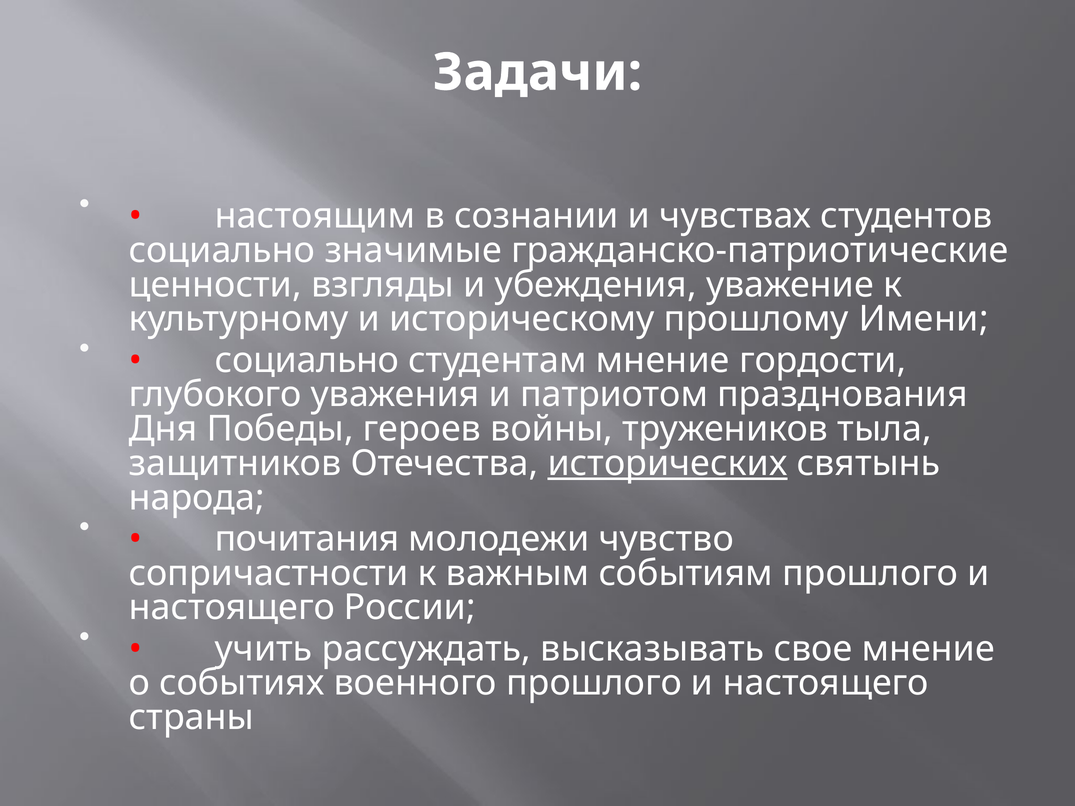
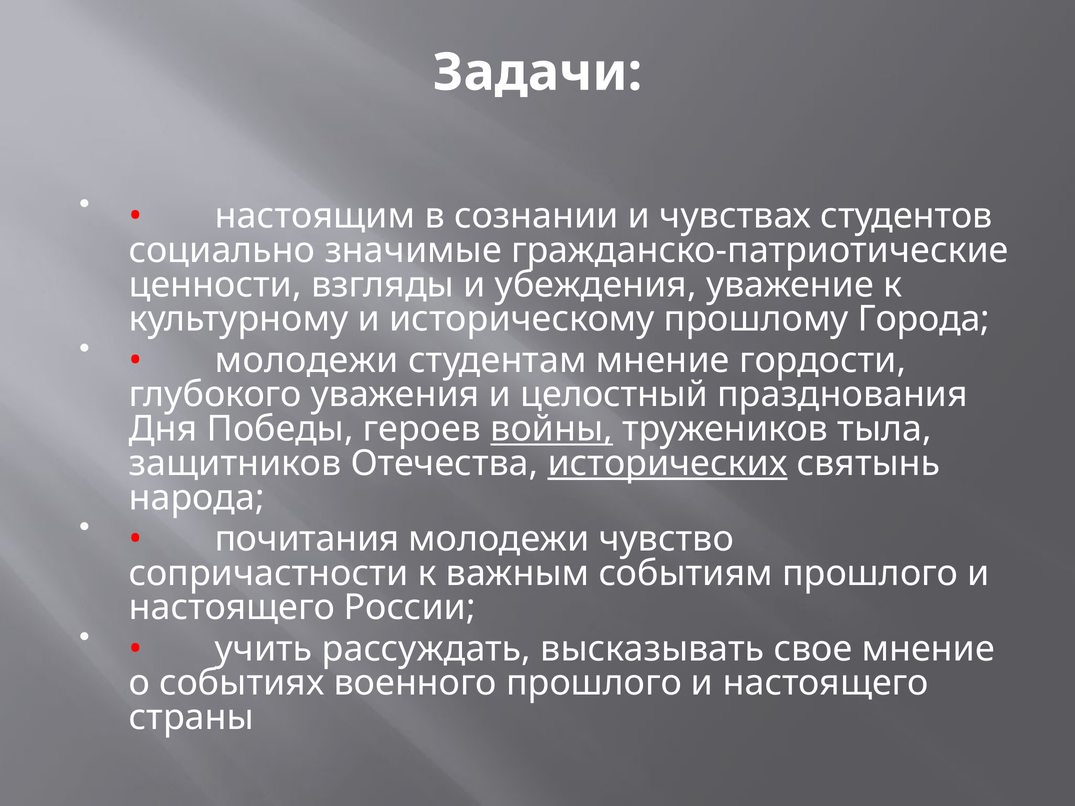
Имени: Имени -> Города
социально at (307, 360): социально -> молодежи
патриотом: патриотом -> целостный
войны underline: none -> present
